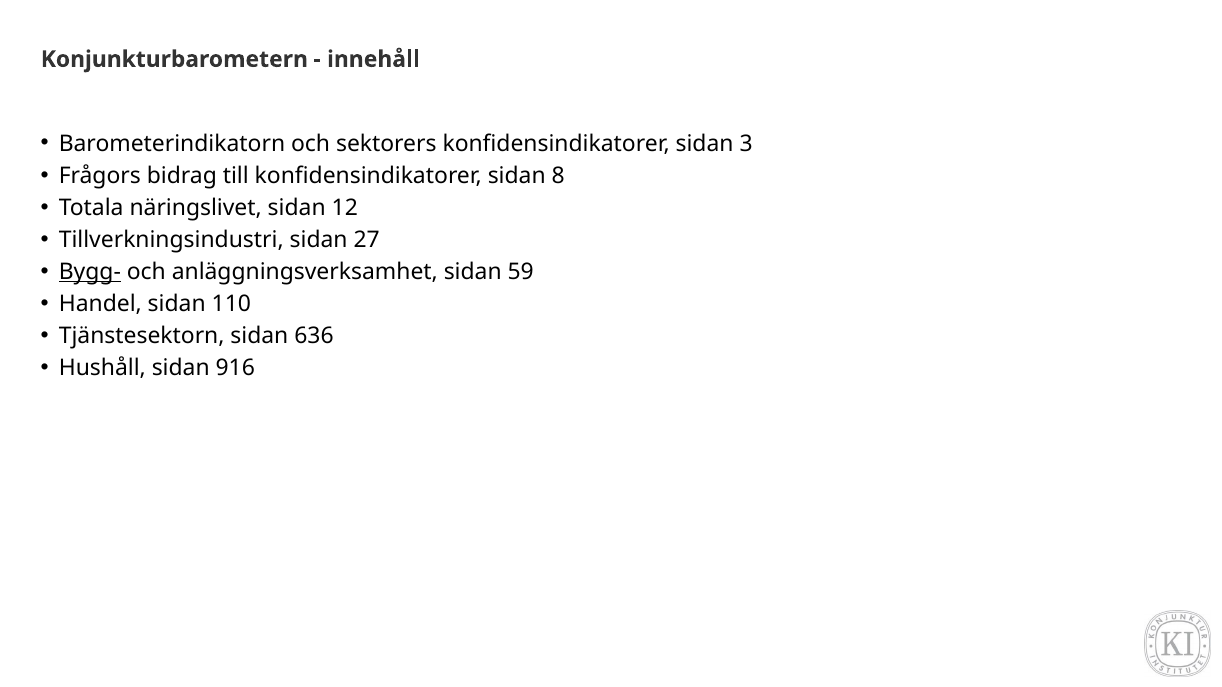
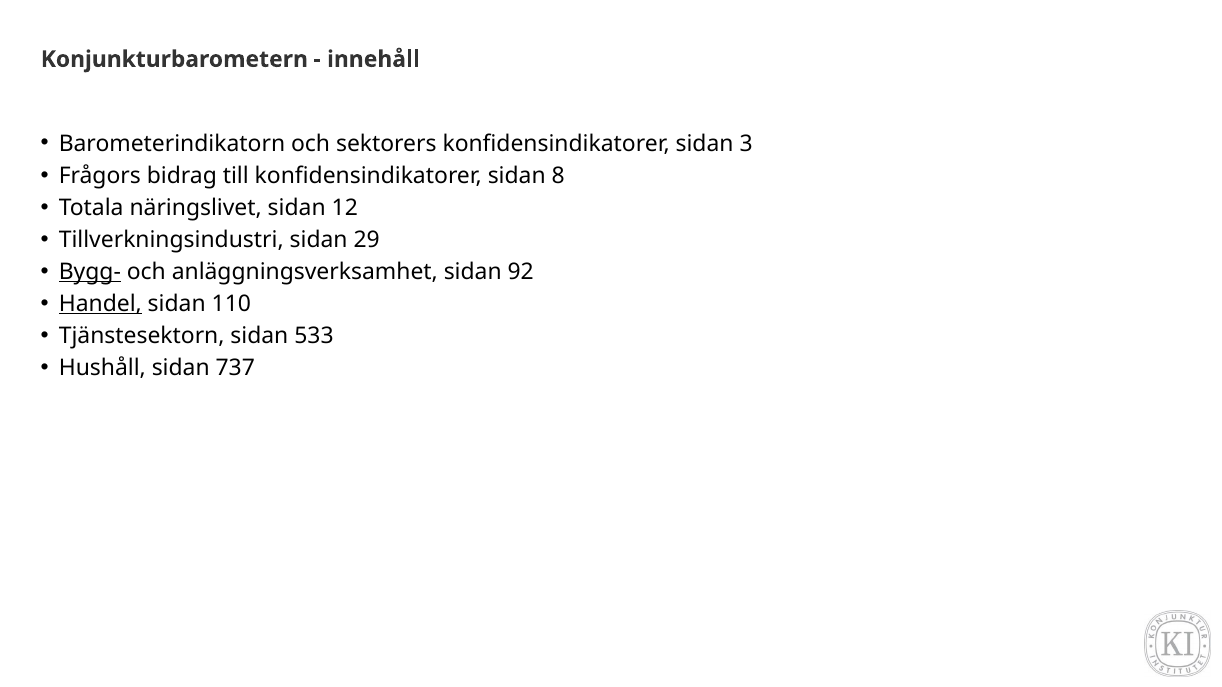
27: 27 -> 29
59: 59 -> 92
Handel underline: none -> present
636: 636 -> 533
916: 916 -> 737
